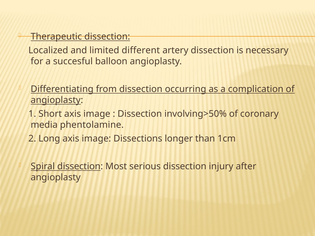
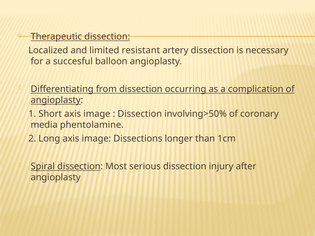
different: different -> resistant
